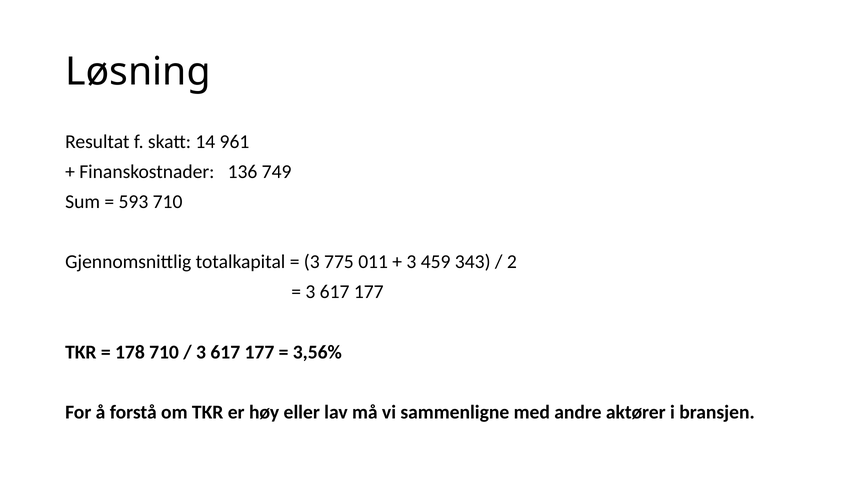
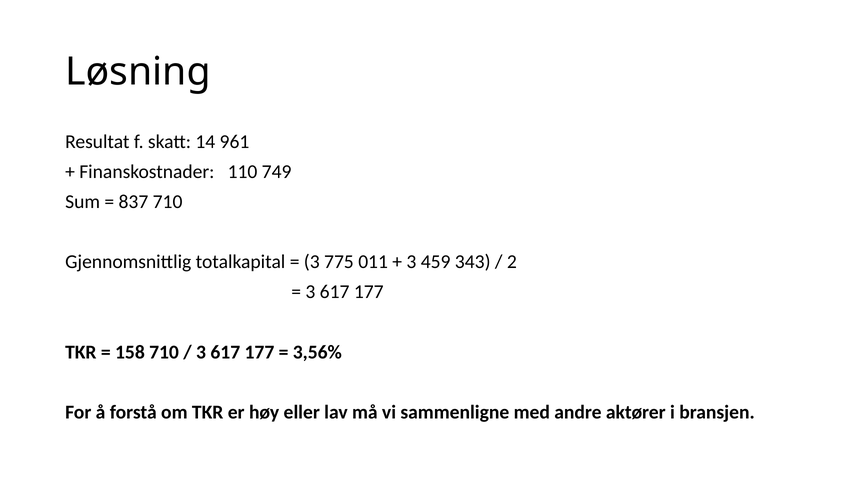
136: 136 -> 110
593: 593 -> 837
178: 178 -> 158
